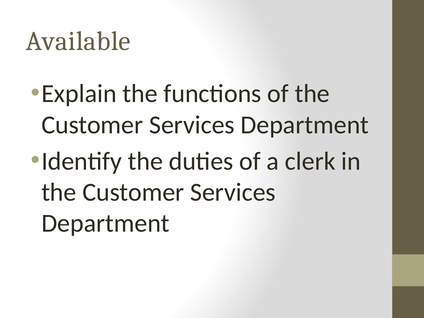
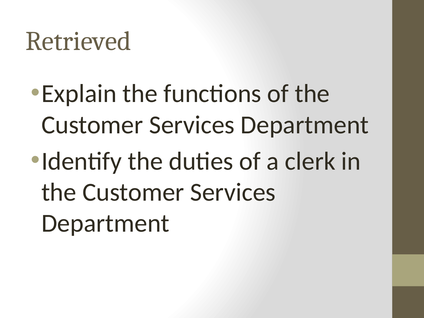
Available: Available -> Retrieved
